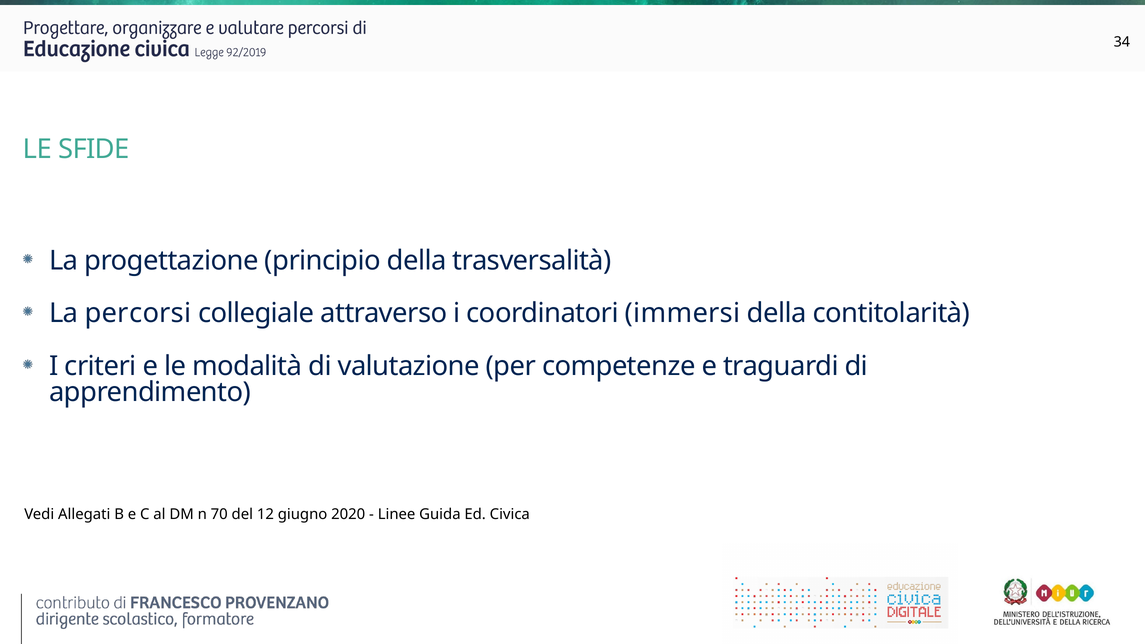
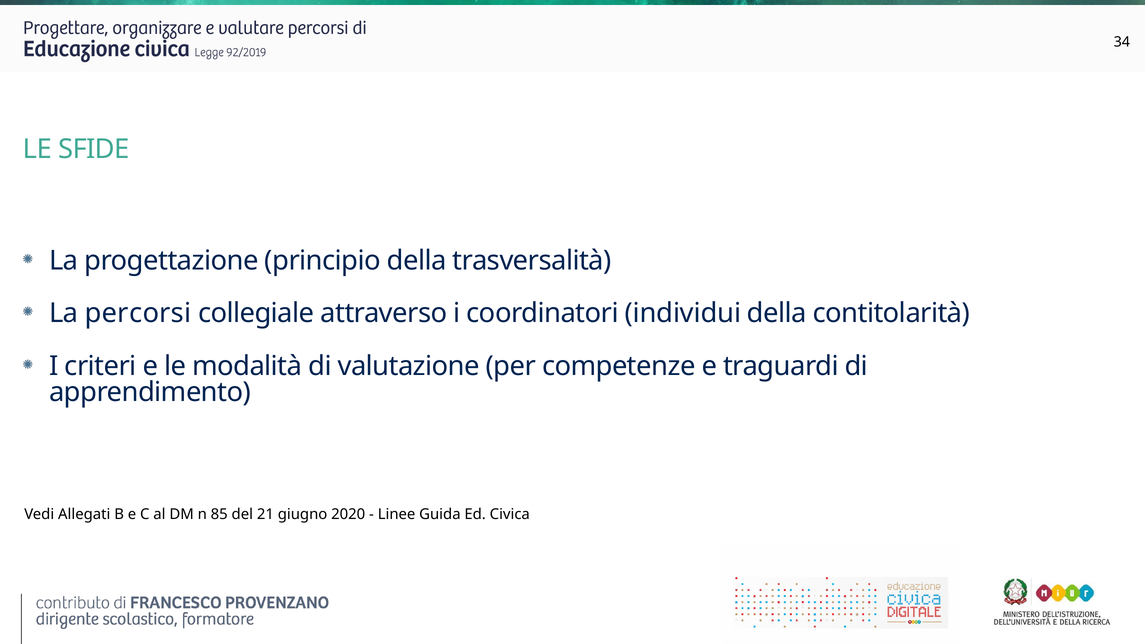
immersi: immersi -> individui
70: 70 -> 85
12: 12 -> 21
